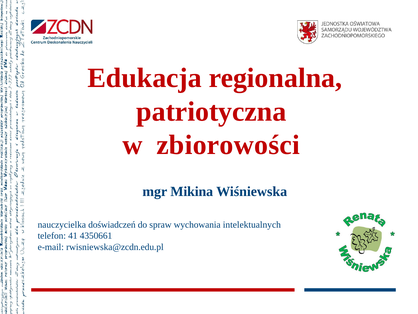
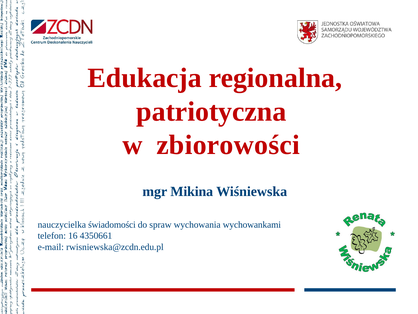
doświadczeń: doświadczeń -> świadomości
intelektualnych: intelektualnych -> wychowankami
41: 41 -> 16
